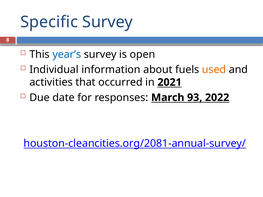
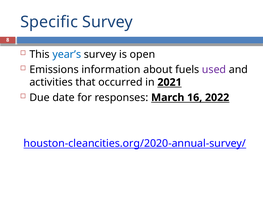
Individual: Individual -> Emissions
used colour: orange -> purple
93: 93 -> 16
houston-cleancities.org/2081-annual-survey/: houston-cleancities.org/2081-annual-survey/ -> houston-cleancities.org/2020-annual-survey/
